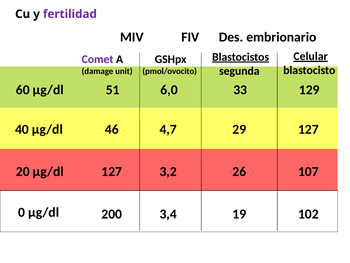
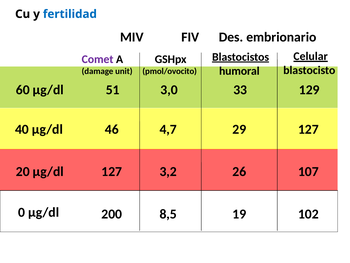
fertilidad colour: purple -> blue
segunda: segunda -> humoral
6,0: 6,0 -> 3,0
3,4: 3,4 -> 8,5
